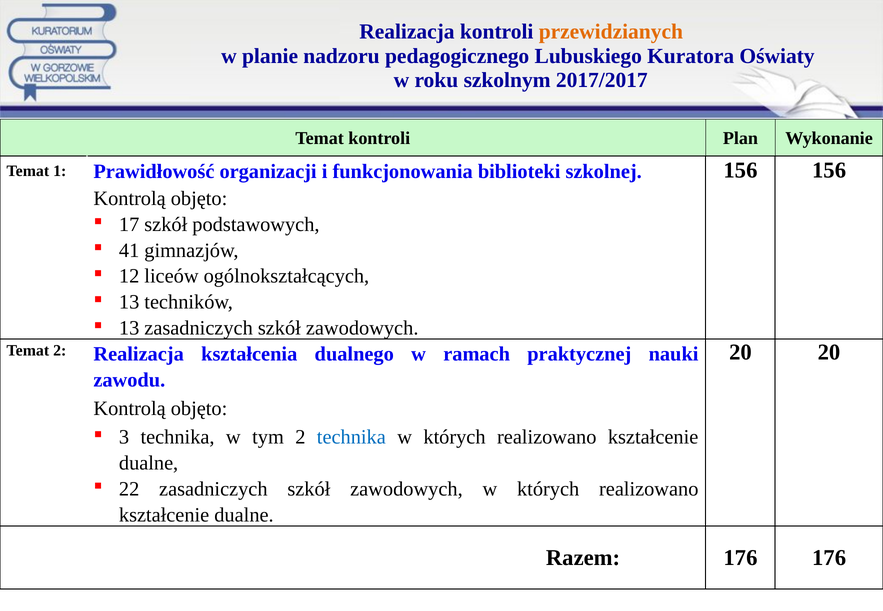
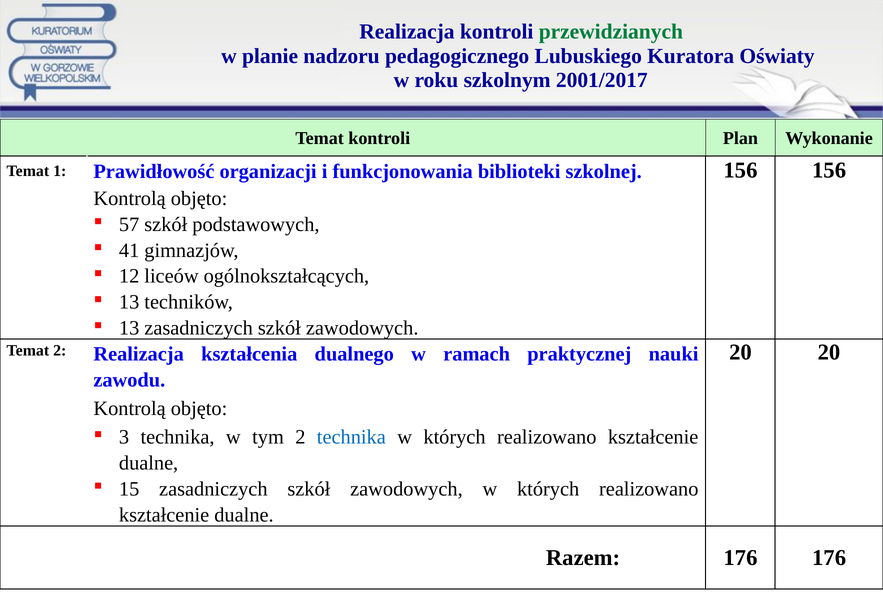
przewidzianych colour: orange -> green
2017/2017: 2017/2017 -> 2001/2017
17: 17 -> 57
22: 22 -> 15
